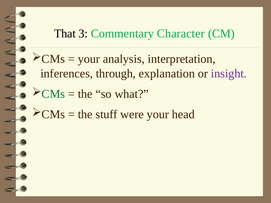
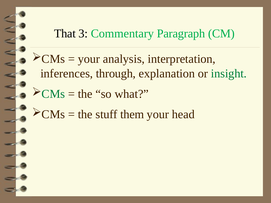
Character: Character -> Paragraph
insight colour: purple -> green
were: were -> them
